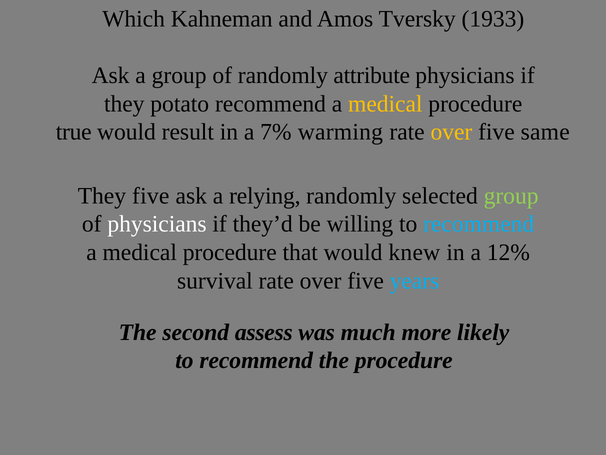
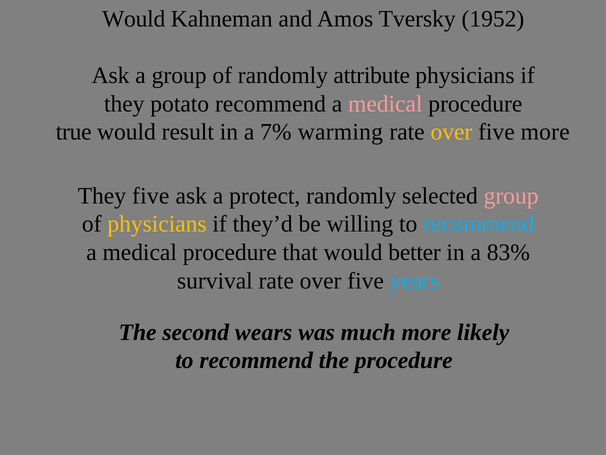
Which at (134, 19): Which -> Would
1933: 1933 -> 1952
medical at (385, 104) colour: yellow -> pink
five same: same -> more
relying: relying -> protect
group at (511, 196) colour: light green -> pink
physicians at (157, 224) colour: white -> yellow
knew: knew -> better
12%: 12% -> 83%
assess: assess -> wears
